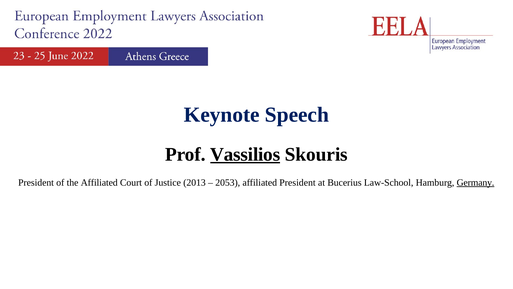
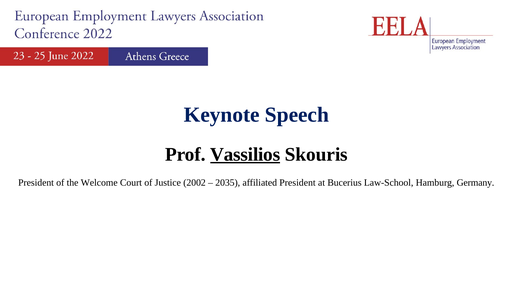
the Affiliated: Affiliated -> Welcome
2013: 2013 -> 2002
2053: 2053 -> 2035
Germany underline: present -> none
